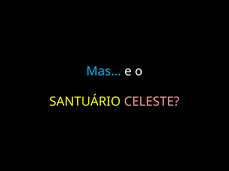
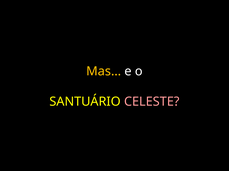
Mas colour: light blue -> yellow
